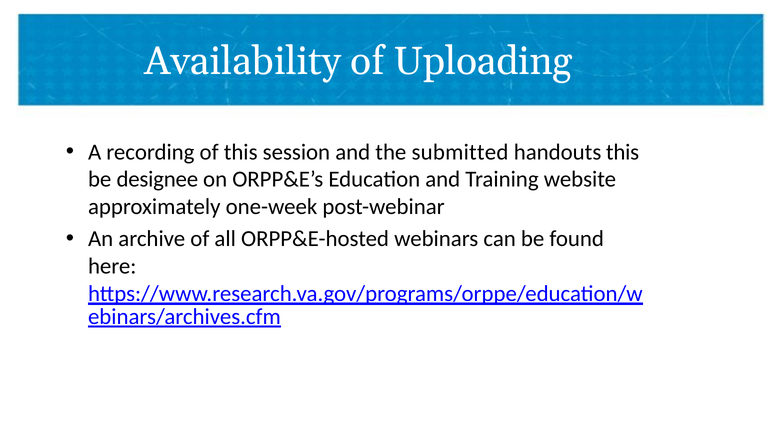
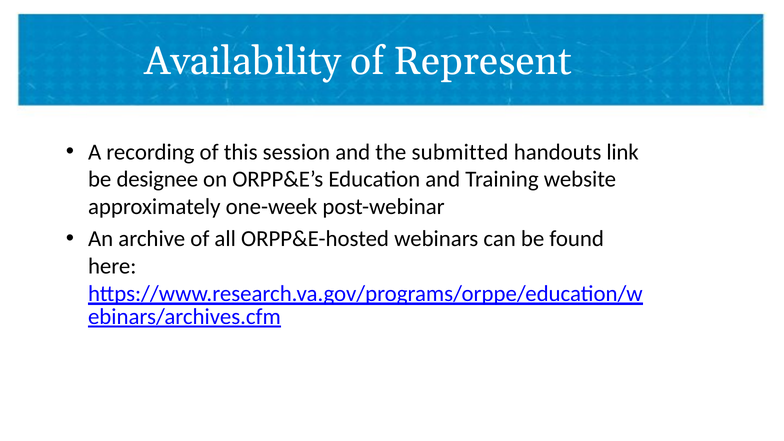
Uploading: Uploading -> Represent
handouts this: this -> link
